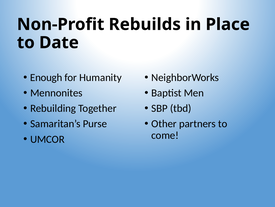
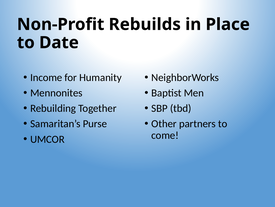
Enough: Enough -> Income
